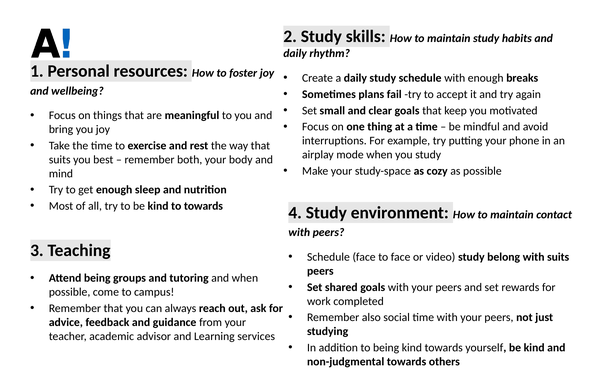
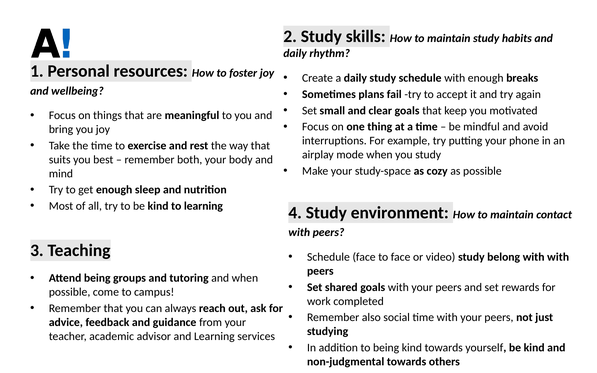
to towards: towards -> learning
with suits: suits -> with
